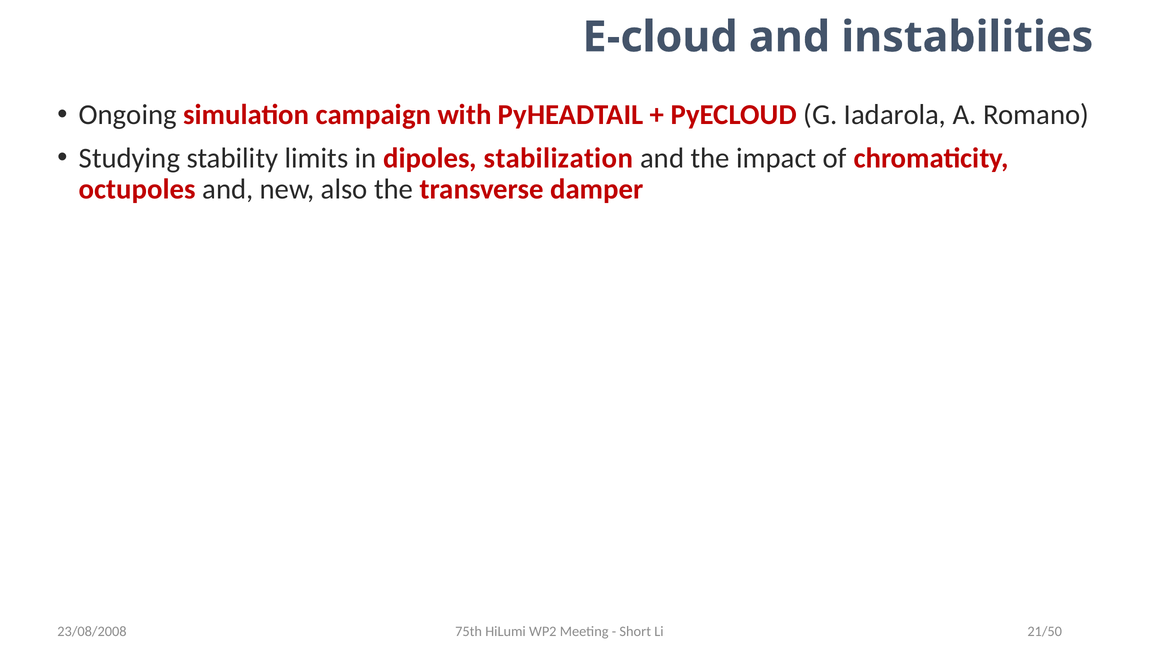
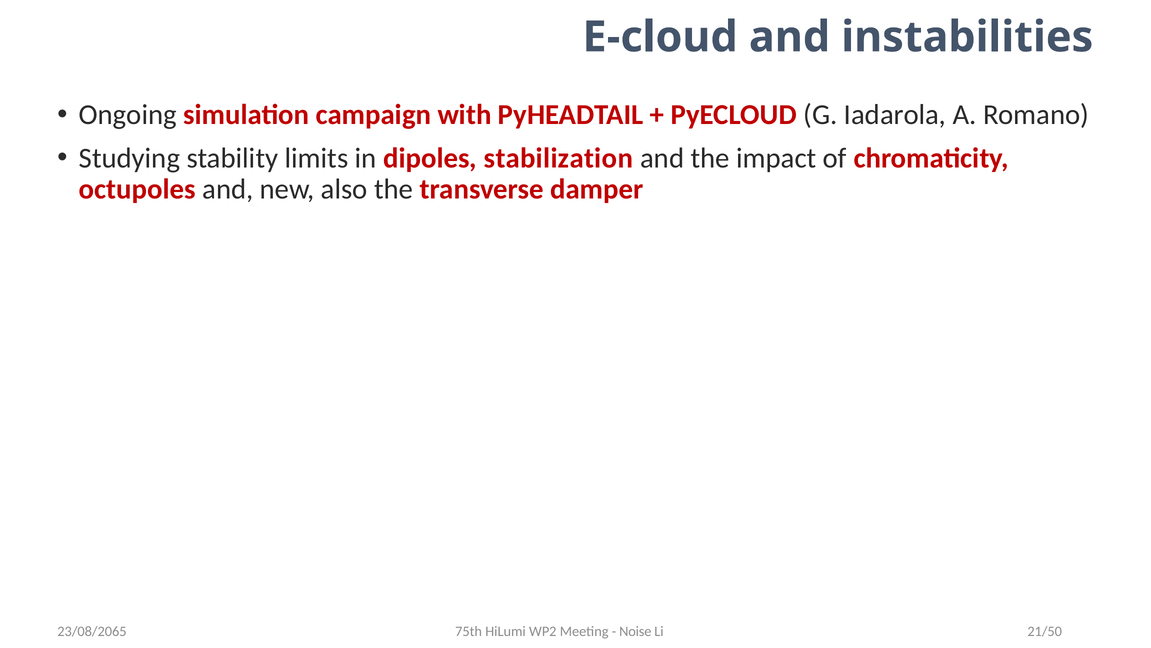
Short: Short -> Noise
23/08/2008: 23/08/2008 -> 23/08/2065
